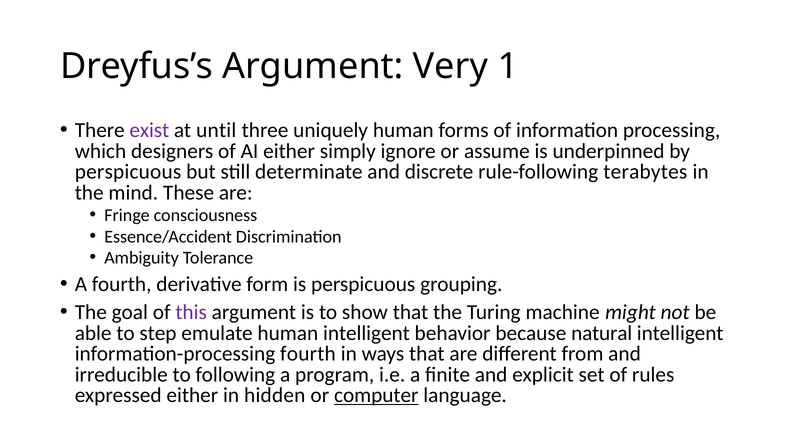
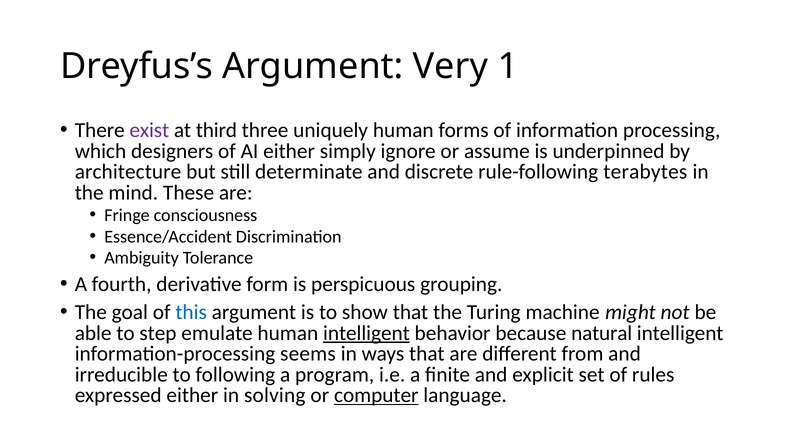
until: until -> third
perspicuous at (128, 172): perspicuous -> architecture
this colour: purple -> blue
intelligent at (366, 333) underline: none -> present
information-processing fourth: fourth -> seems
hidden: hidden -> solving
